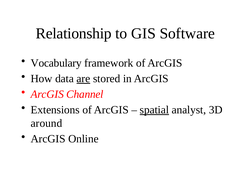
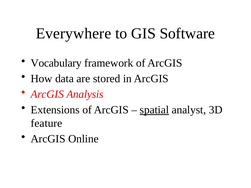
Relationship: Relationship -> Everywhere
are underline: present -> none
Channel: Channel -> Analysis
around: around -> feature
